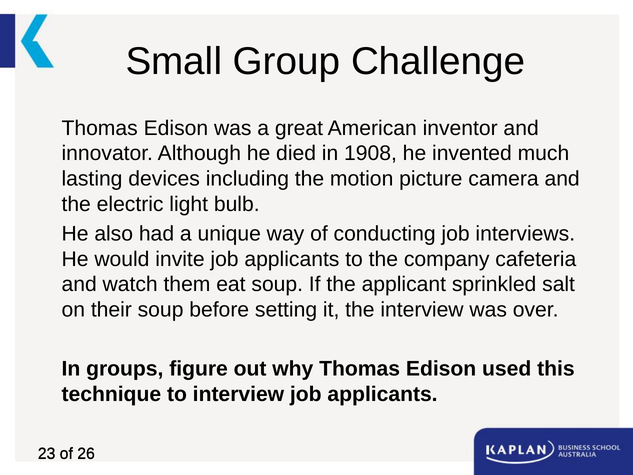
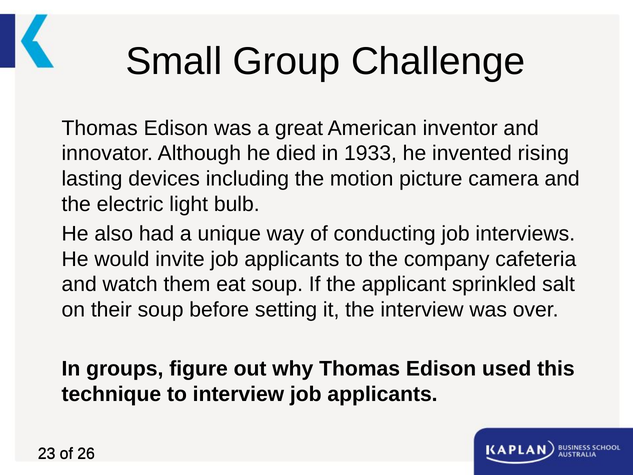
1908: 1908 -> 1933
much: much -> rising
